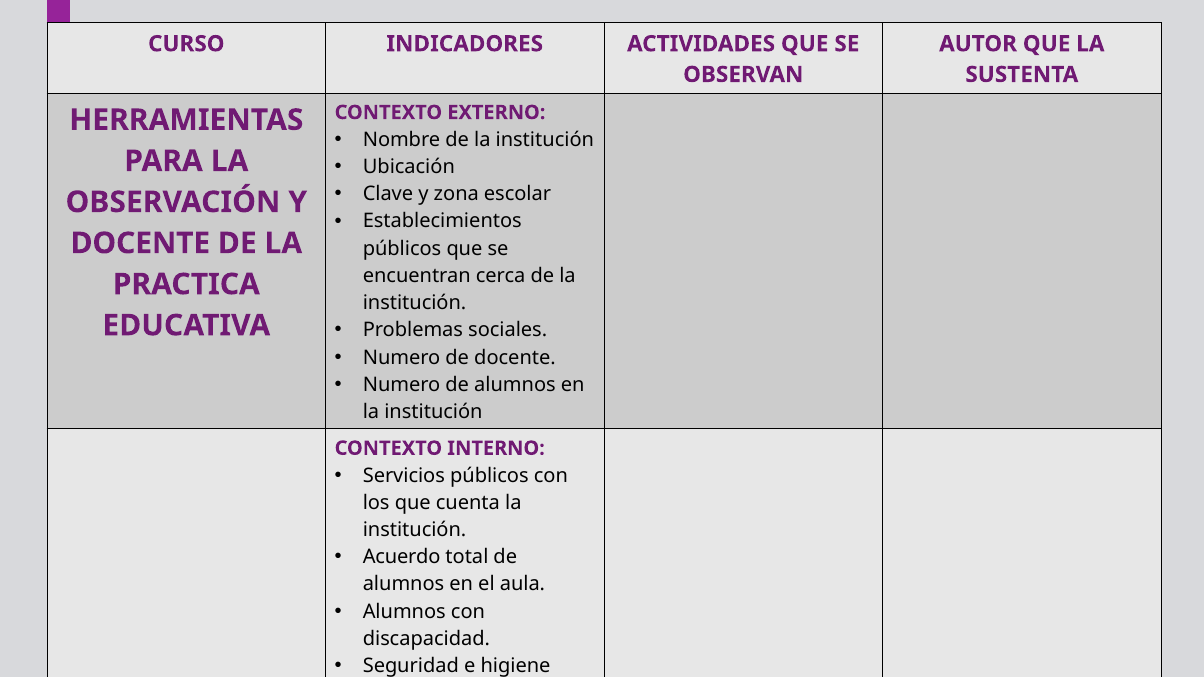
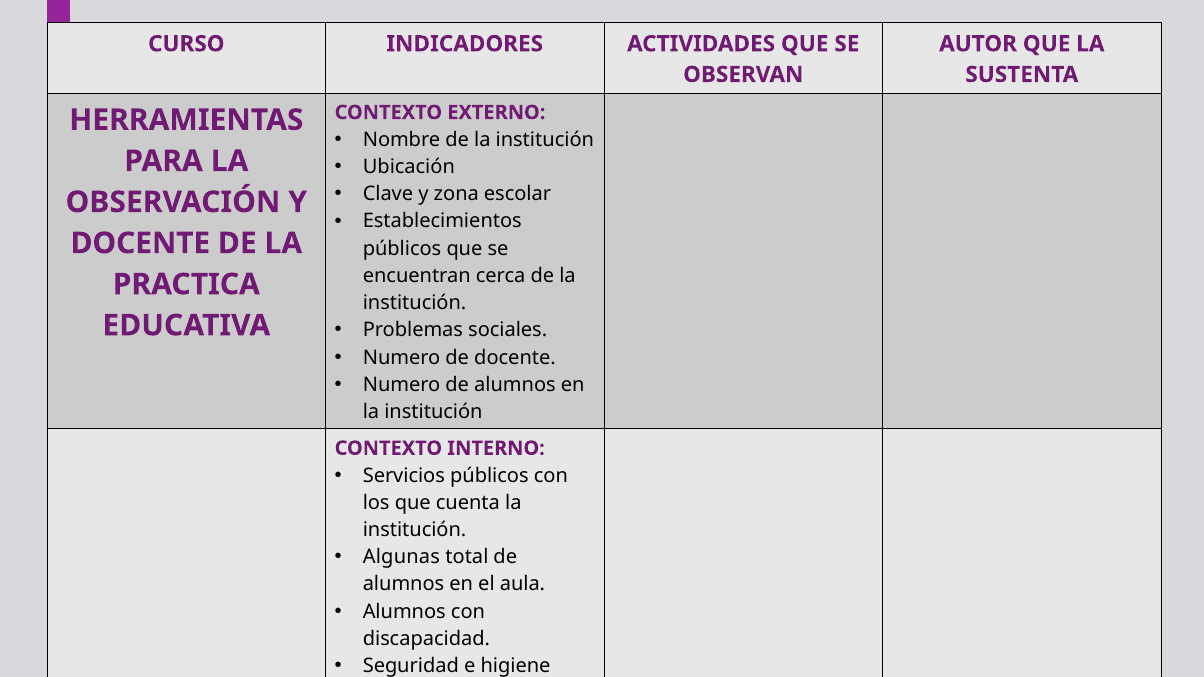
Acuerdo: Acuerdo -> Algunas
